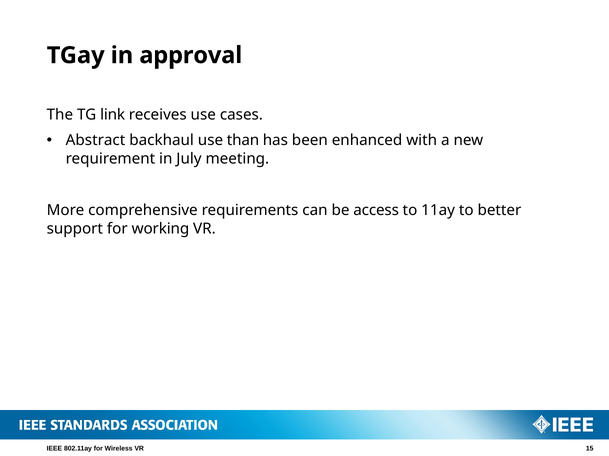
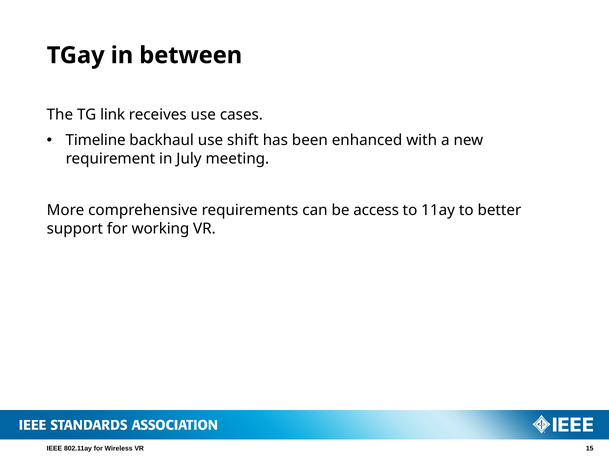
approval: approval -> between
Abstract: Abstract -> Timeline
than: than -> shift
